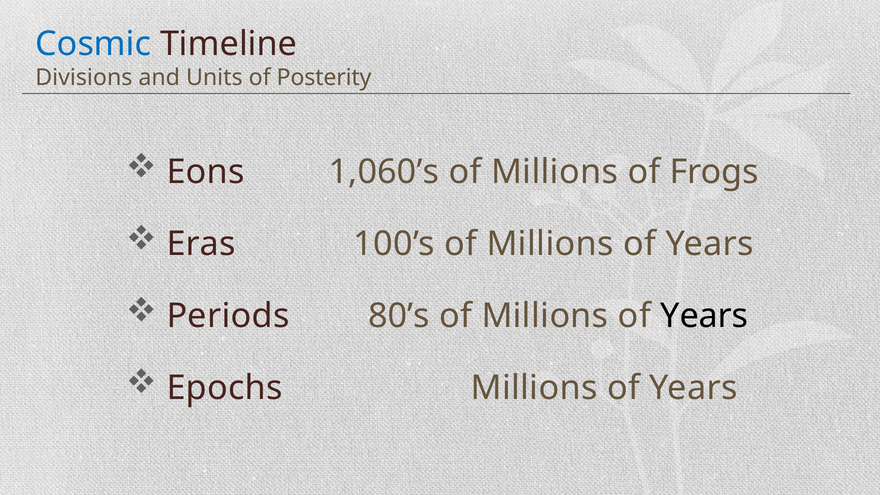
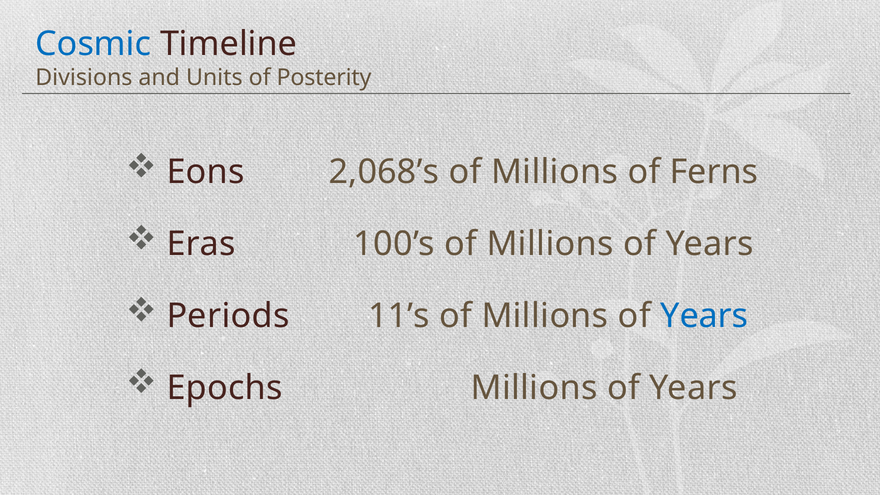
1,060’s: 1,060’s -> 2,068’s
Frogs: Frogs -> Ferns
80’s: 80’s -> 11’s
Years at (704, 316) colour: black -> blue
